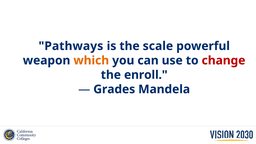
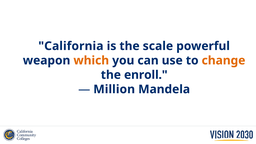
Pathways: Pathways -> California
change colour: red -> orange
Grades: Grades -> Million
